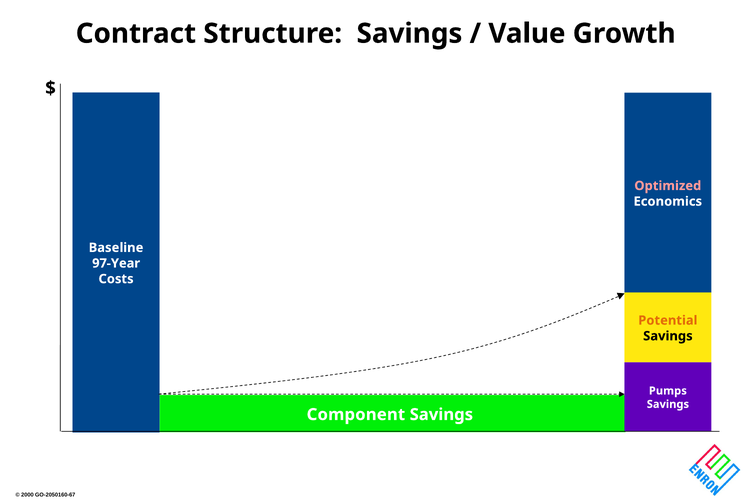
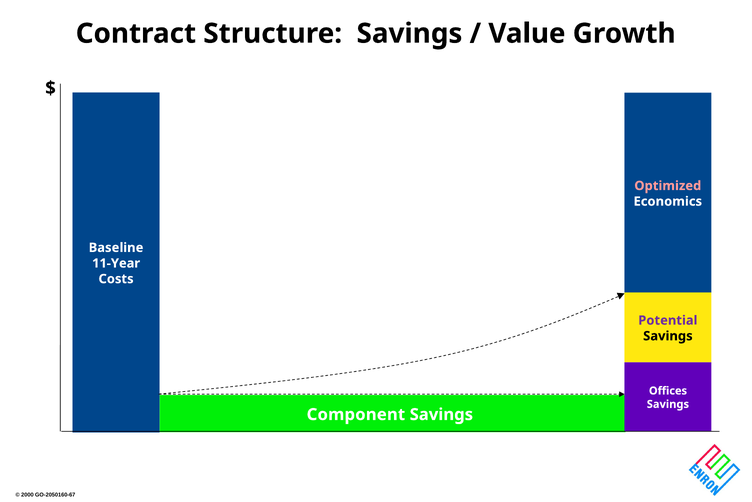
97-Year: 97-Year -> 11-Year
Potential colour: orange -> purple
Pumps: Pumps -> Offices
